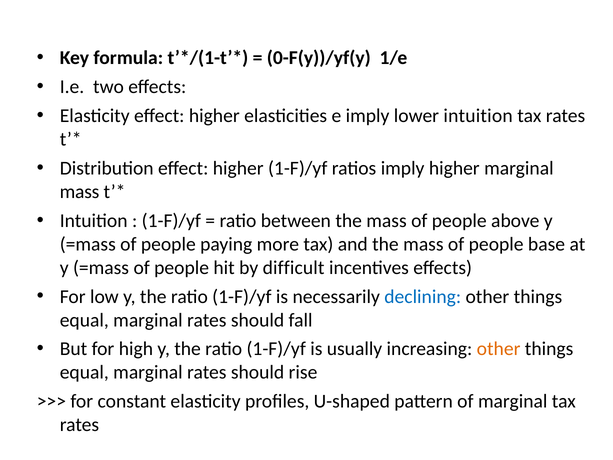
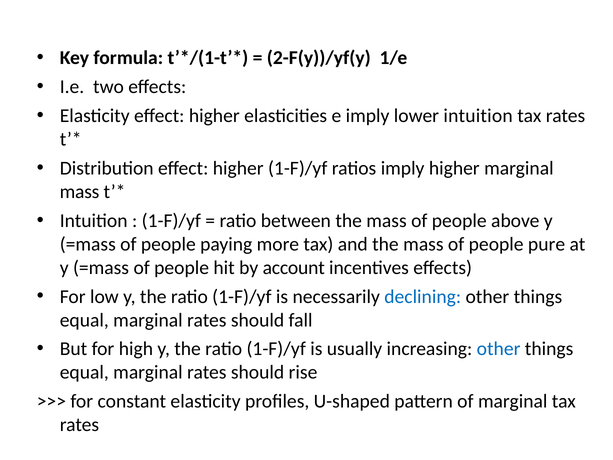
0-F(y))/yf(y: 0-F(y))/yf(y -> 2-F(y))/yf(y
base: base -> pure
difficult: difficult -> account
other at (499, 349) colour: orange -> blue
